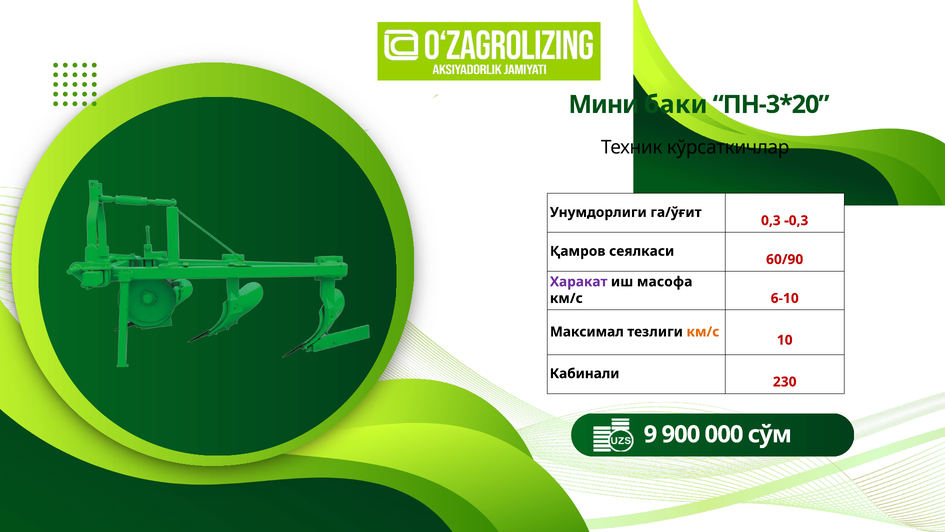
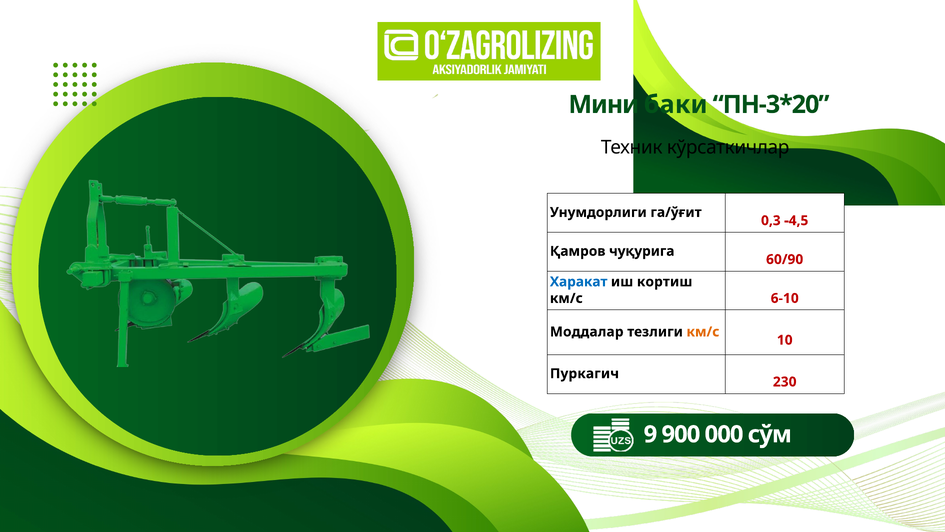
-0,3: -0,3 -> -4,5
сеялкаси: сеялкаси -> чуқурига
Харакат colour: purple -> blue
масофа: масофа -> кортиш
Максимал: Максимал -> Моддалар
Кабинали: Кабинали -> Пуркагич
